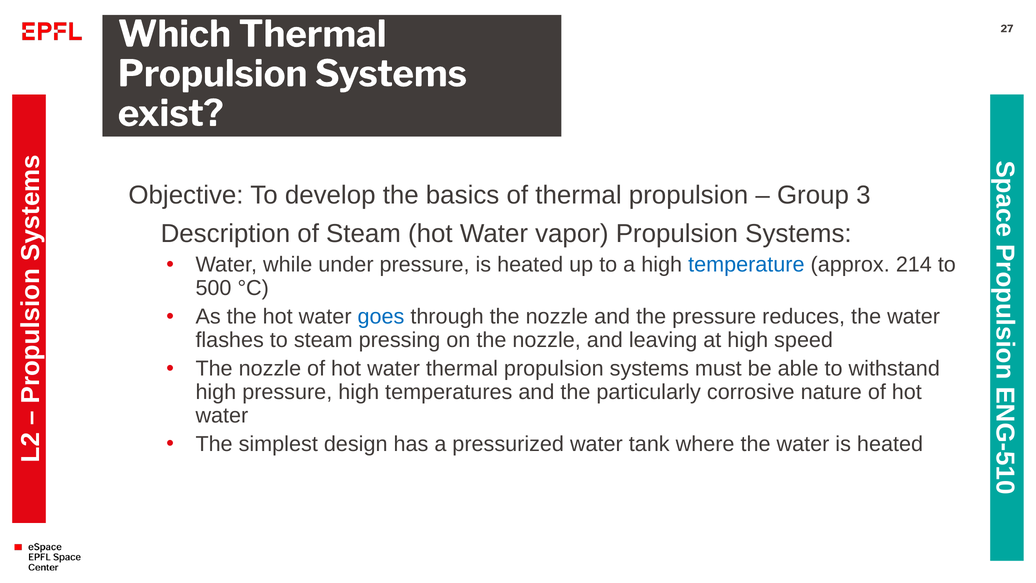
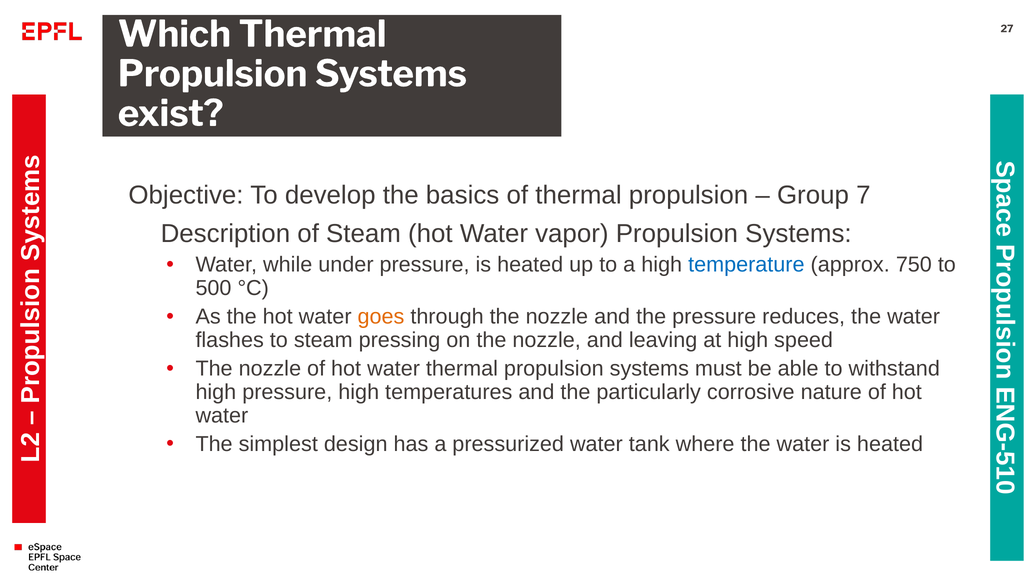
3: 3 -> 7
214: 214 -> 750
goes colour: blue -> orange
